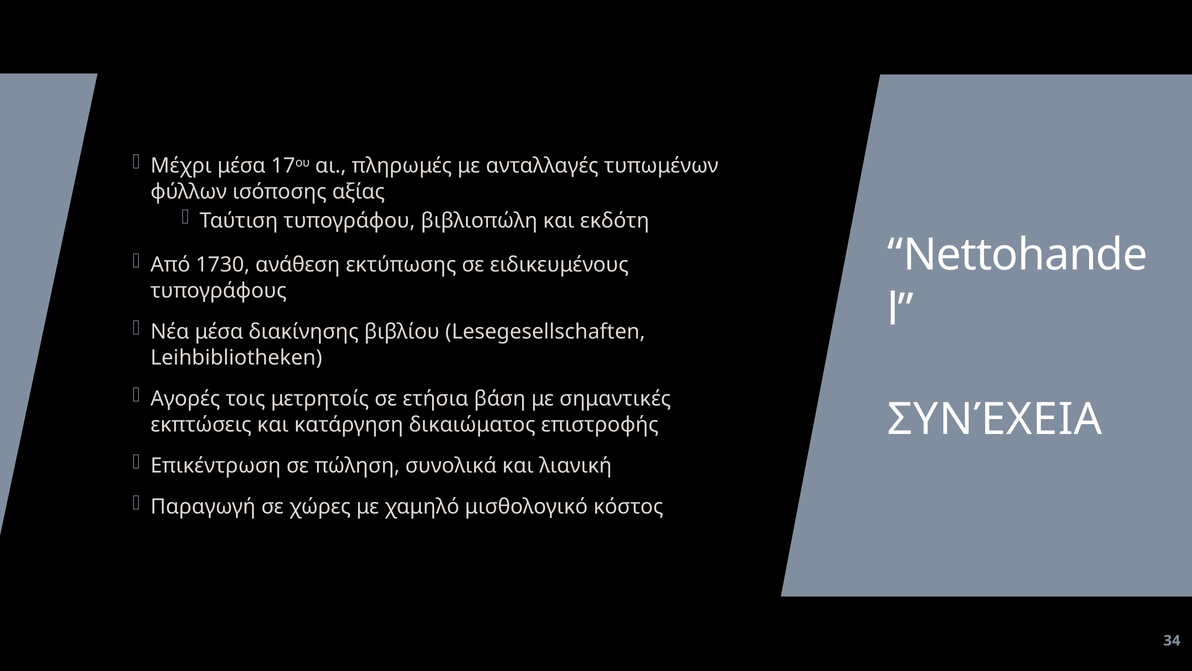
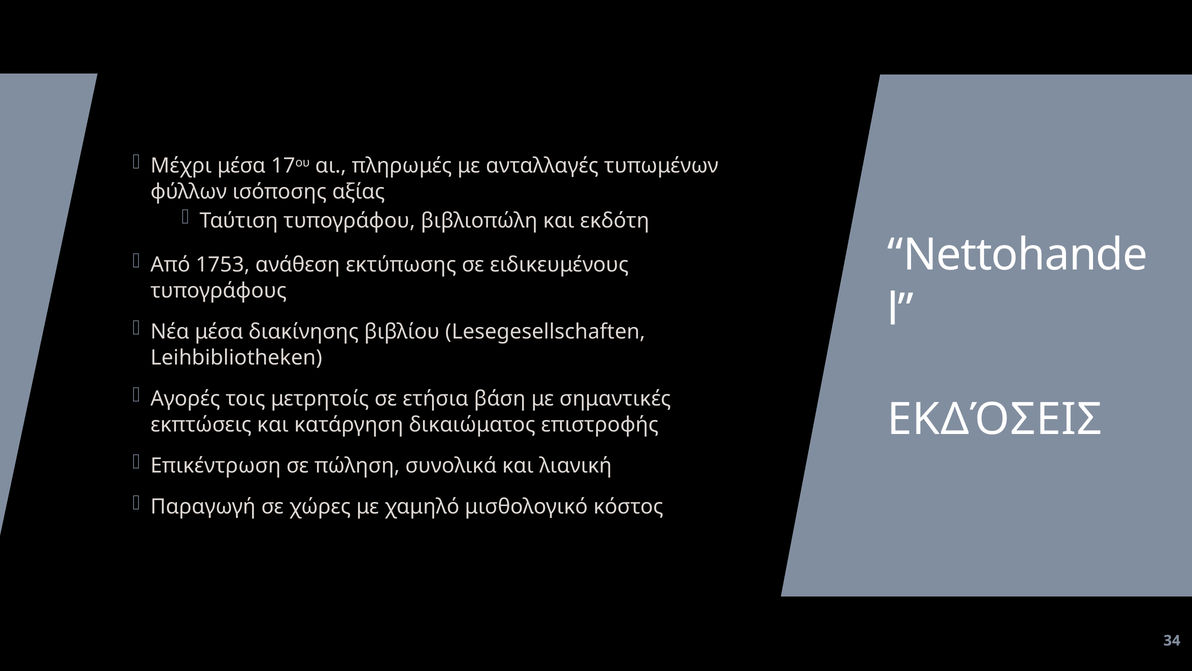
1730: 1730 -> 1753
ΣΥΝΈΧΕΙΑ: ΣΥΝΈΧΕΙΑ -> ΕΚΔΌΣΕΙΣ
